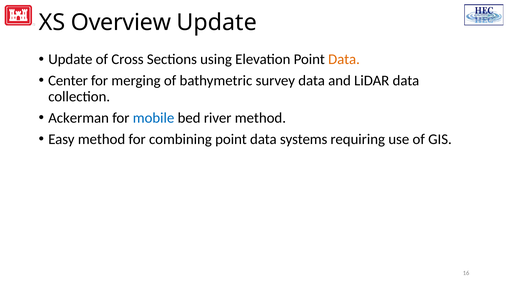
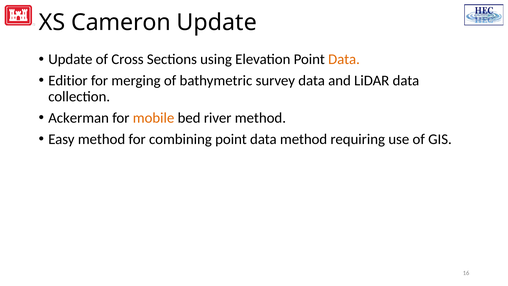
Overview: Overview -> Cameron
Center: Center -> Editior
mobile colour: blue -> orange
data systems: systems -> method
